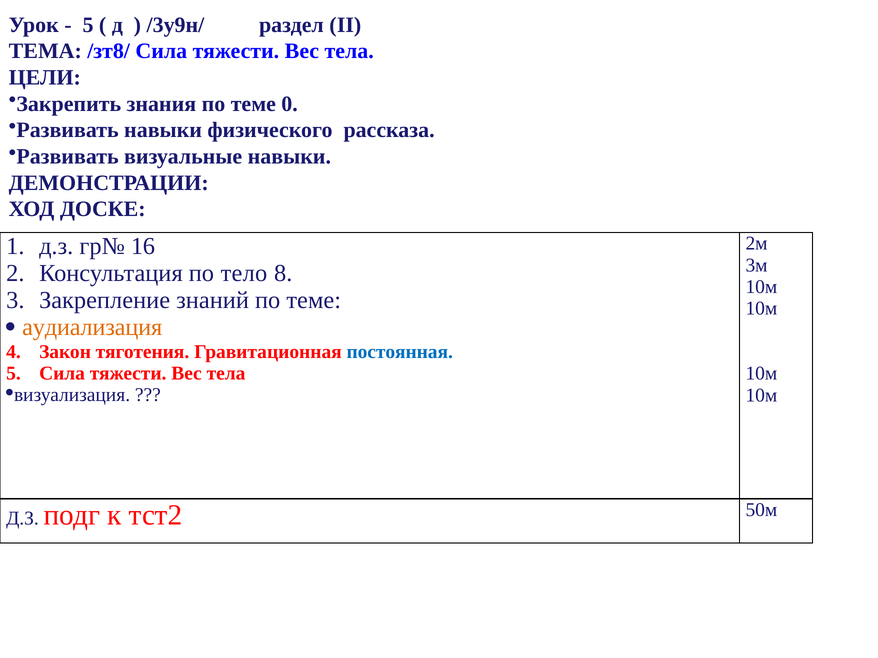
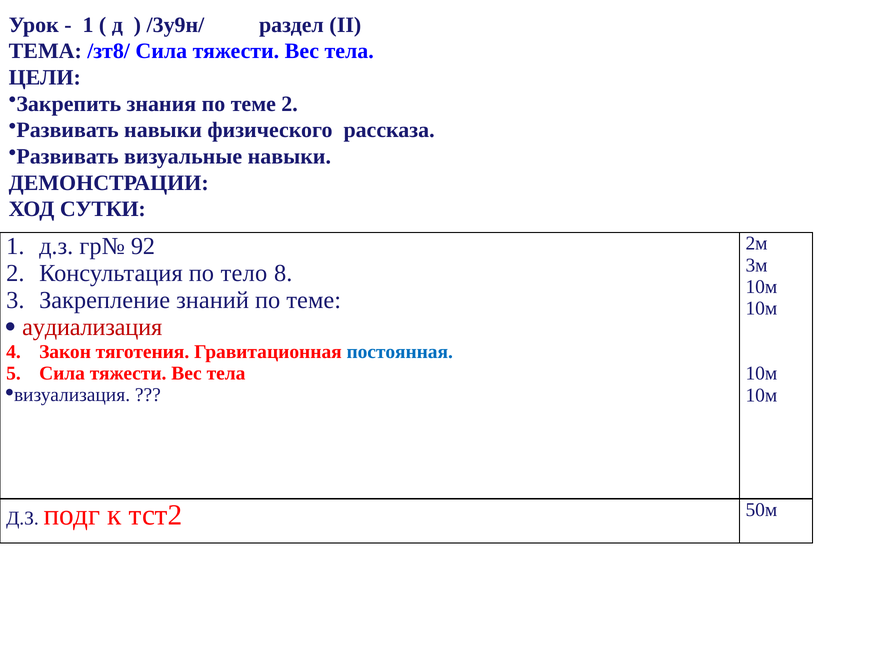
5 at (88, 25): 5 -> 1
теме 0: 0 -> 2
ДОСКЕ: ДОСКЕ -> СУТКИ
16: 16 -> 92
аудиализация colour: orange -> red
